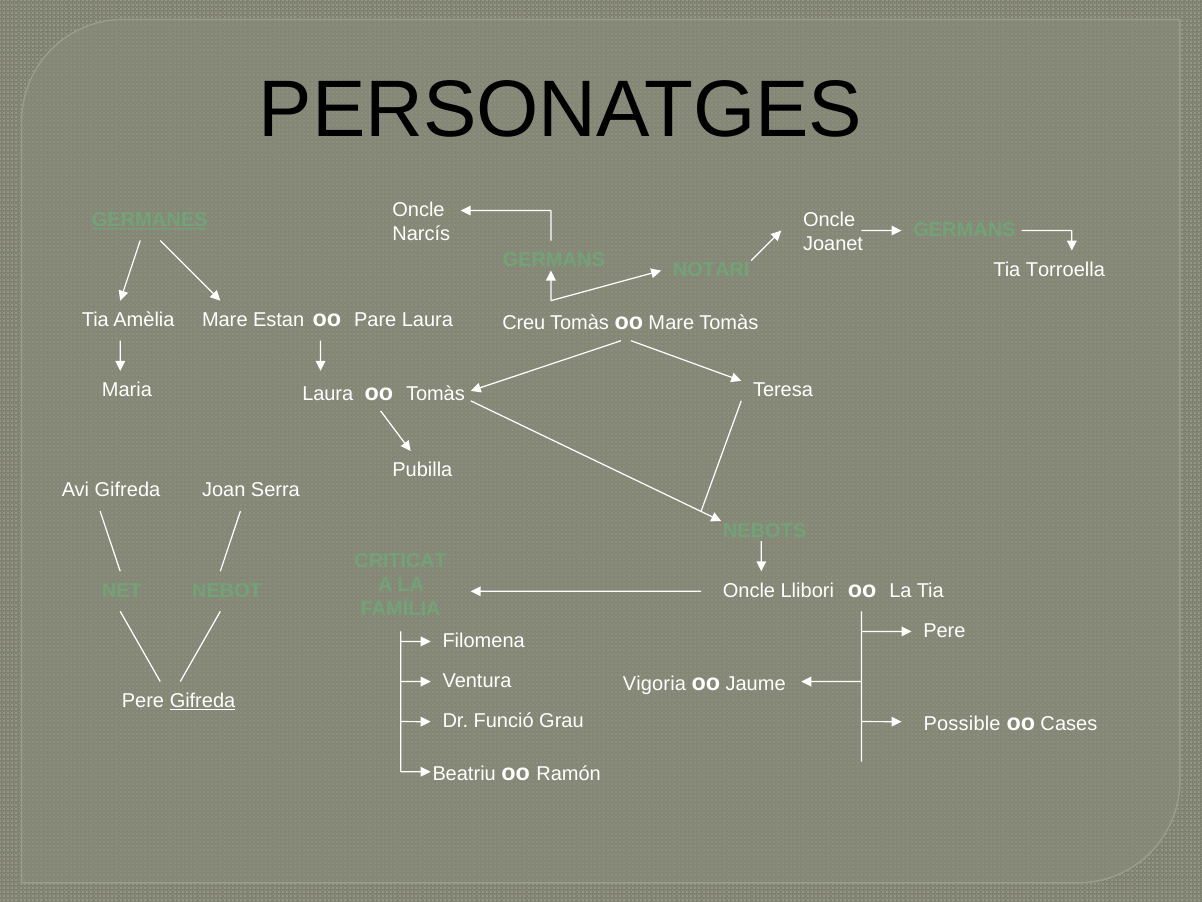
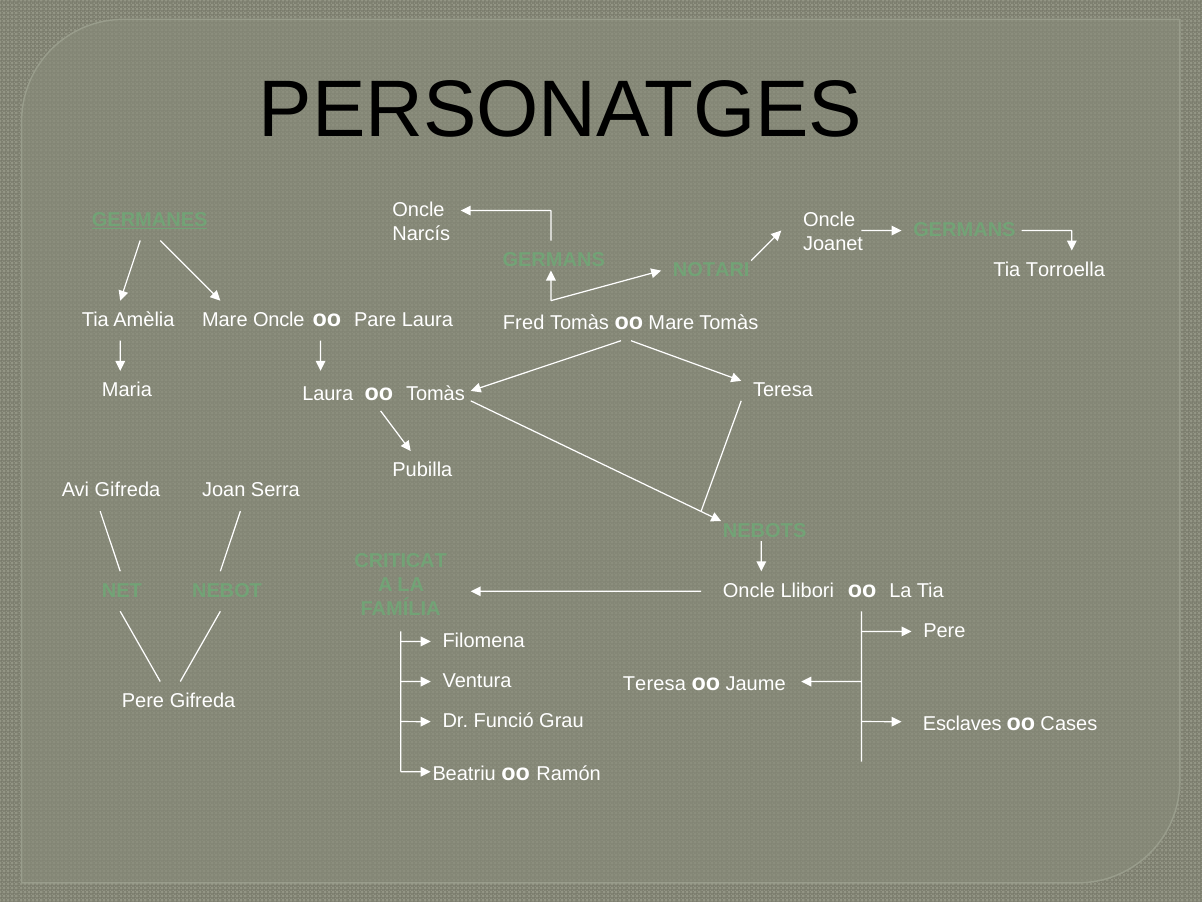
Mare Estan: Estan -> Oncle
Creu: Creu -> Fred
Vigoria at (654, 684): Vigoria -> Teresa
Gifreda at (203, 700) underline: present -> none
Possible: Possible -> Esclaves
